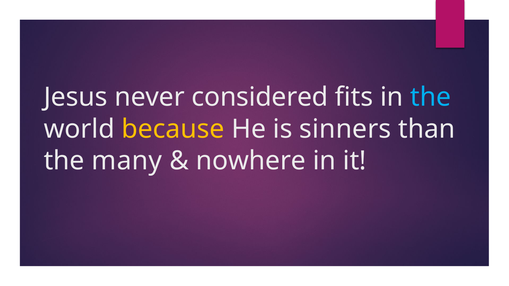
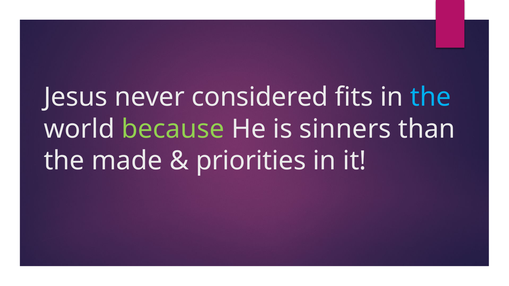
because colour: yellow -> light green
many: many -> made
nowhere: nowhere -> priorities
